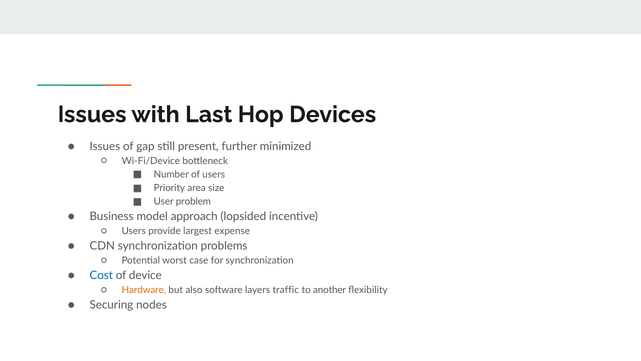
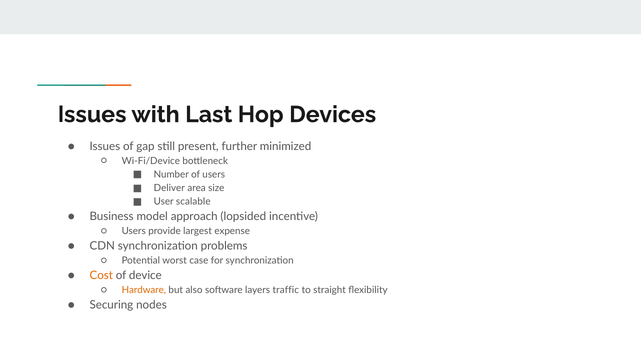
Priority: Priority -> Deliver
problem: problem -> scalable
Cost colour: blue -> orange
another: another -> straight
